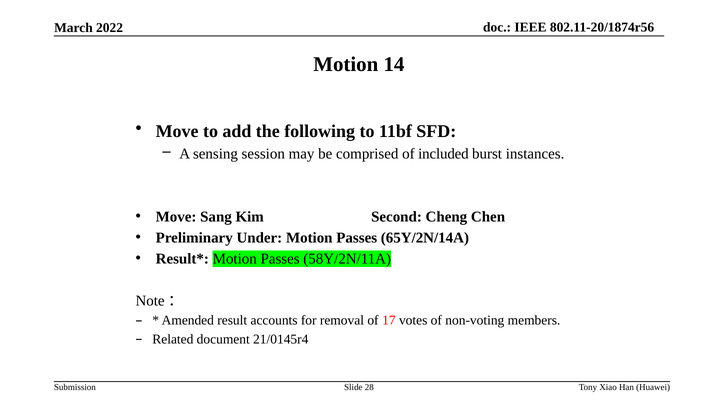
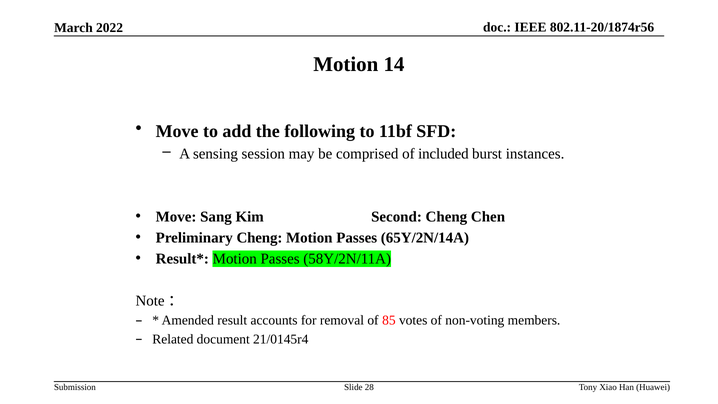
Preliminary Under: Under -> Cheng
17: 17 -> 85
